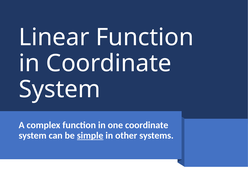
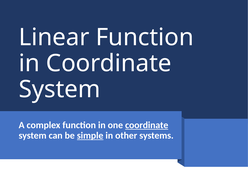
coordinate at (147, 125) underline: none -> present
